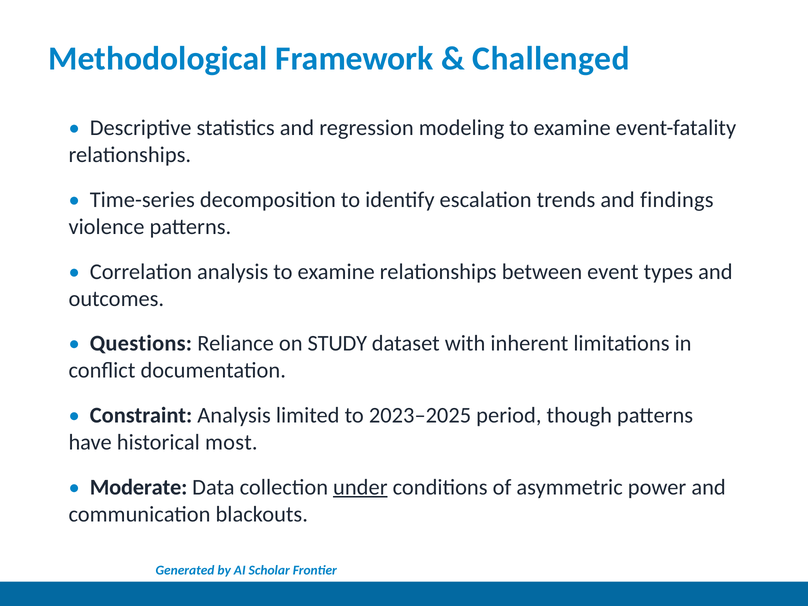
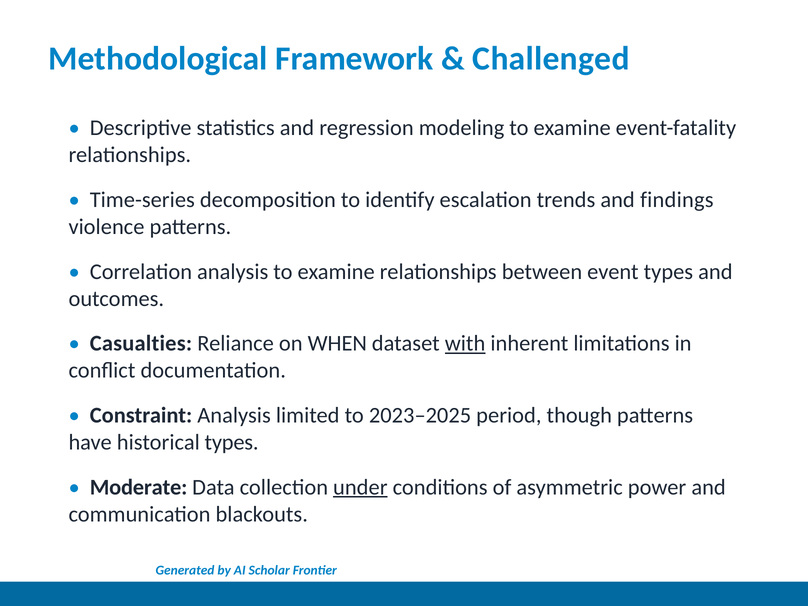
Questions: Questions -> Casualties
STUDY: STUDY -> WHEN
with underline: none -> present
historical most: most -> types
